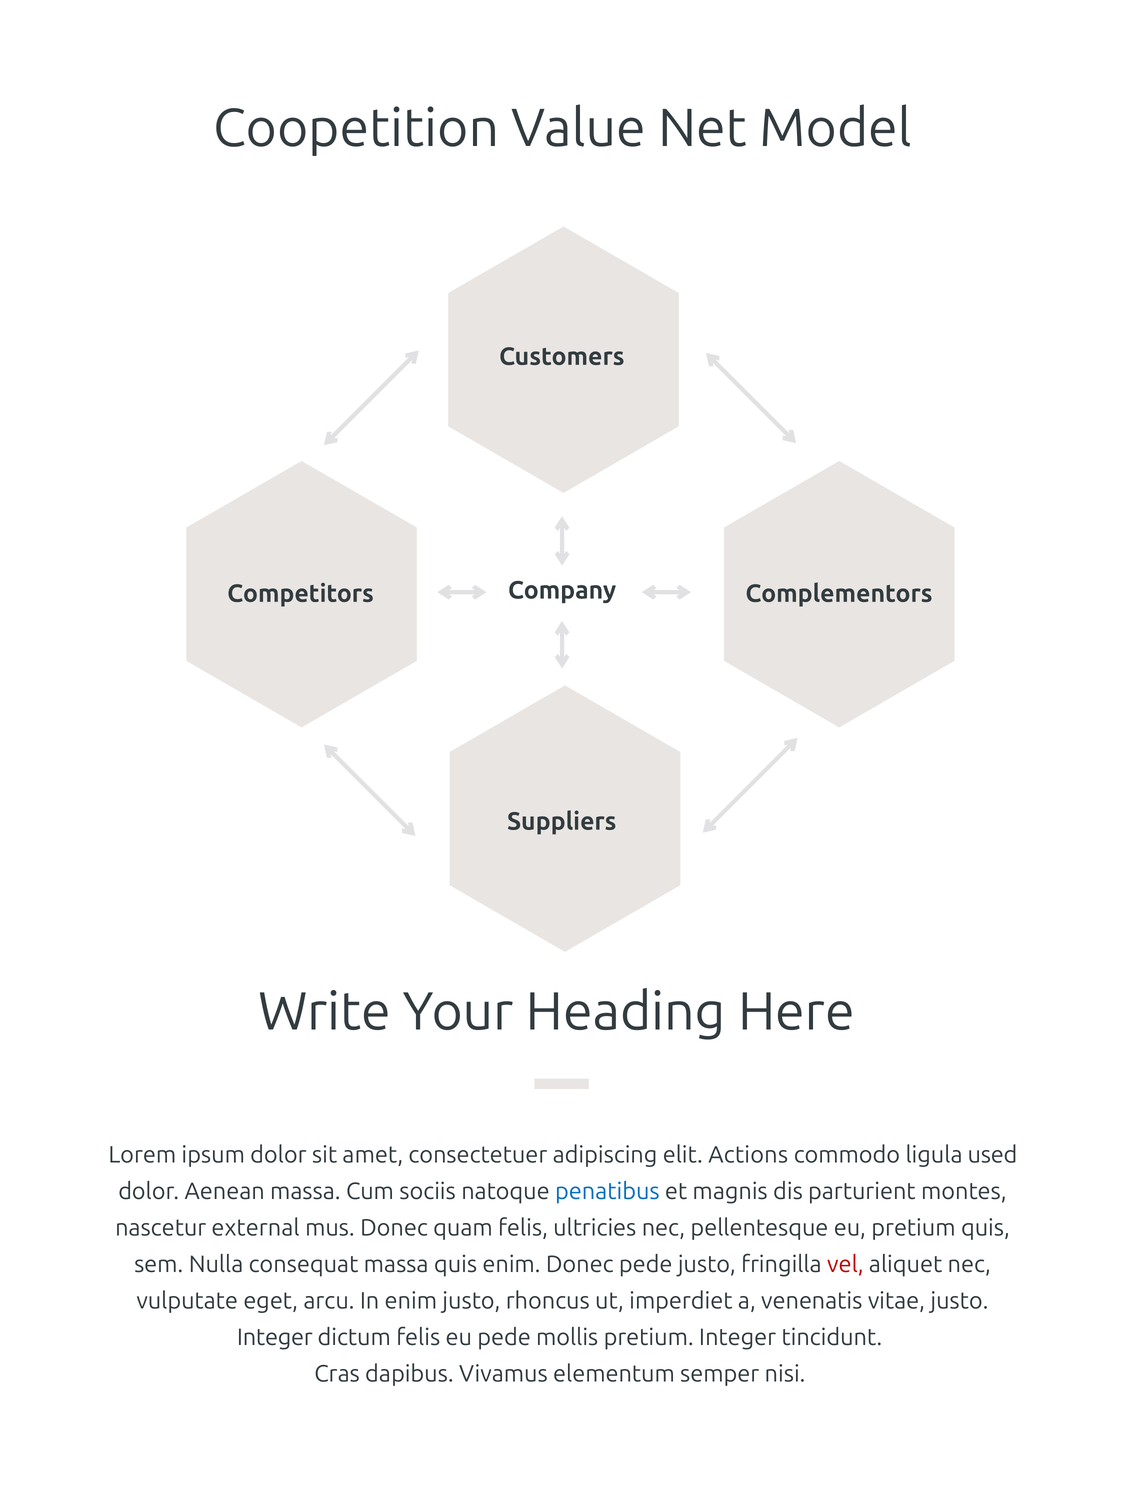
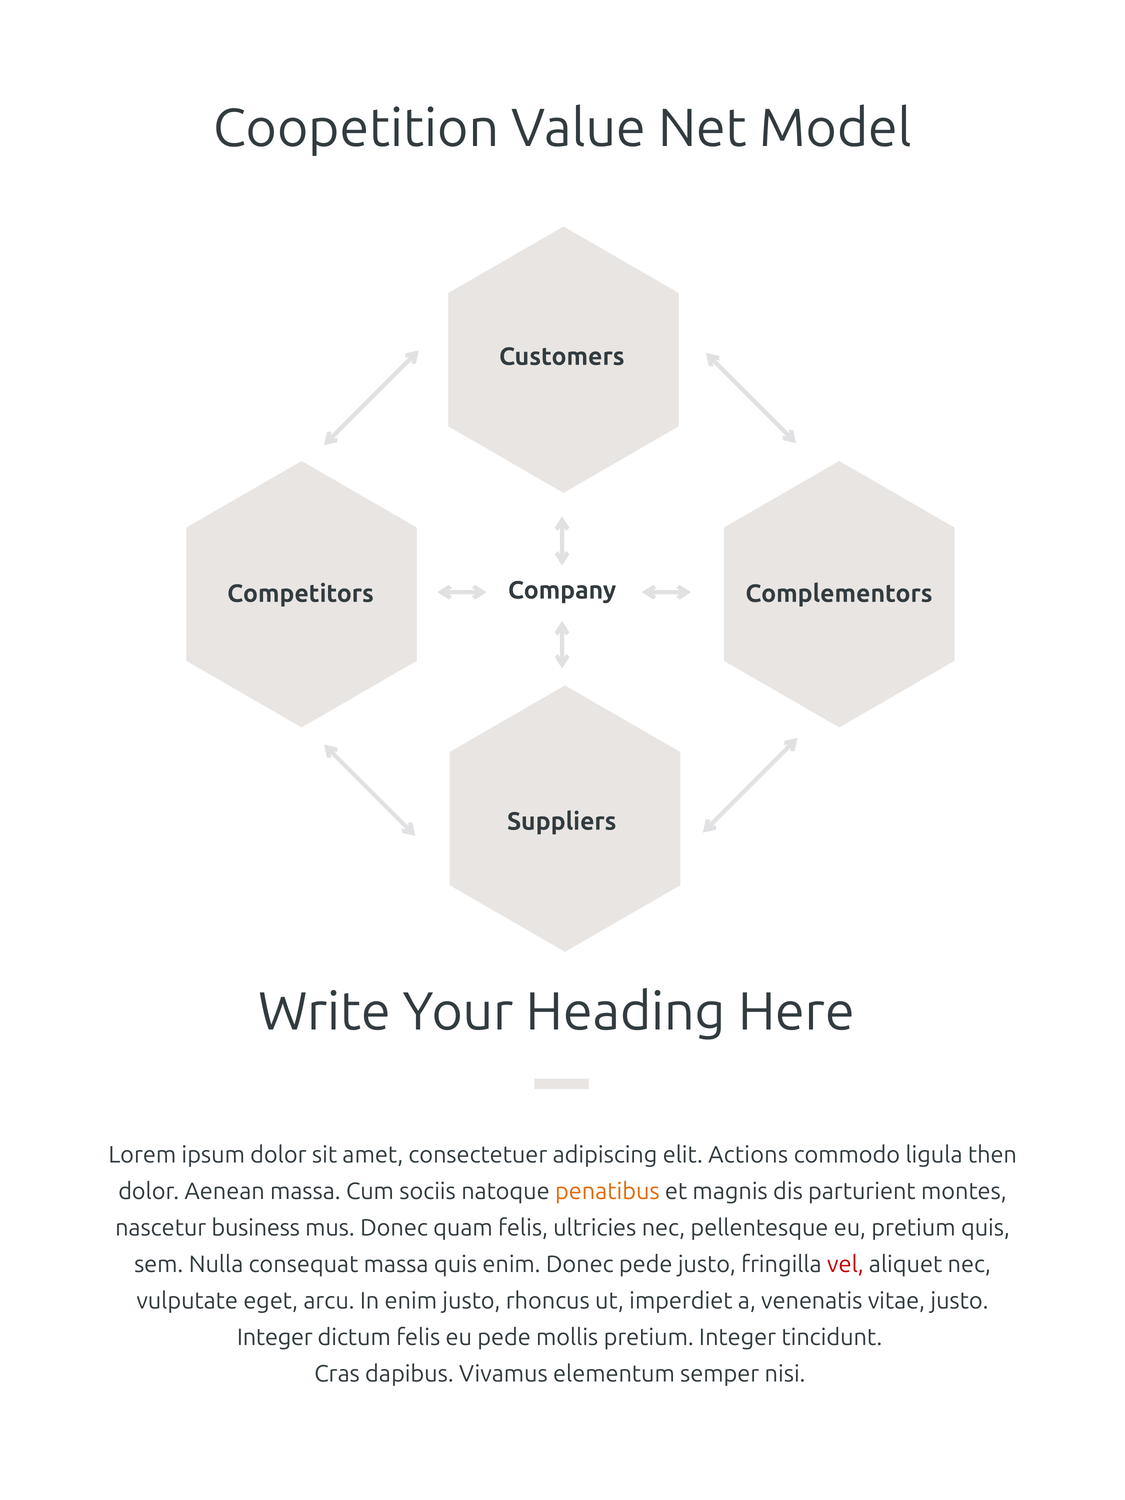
used: used -> then
penatibus colour: blue -> orange
external: external -> business
